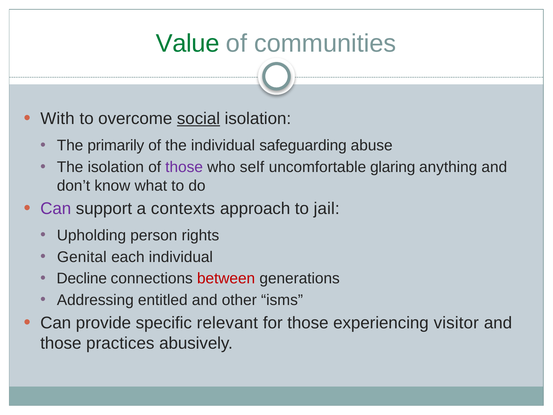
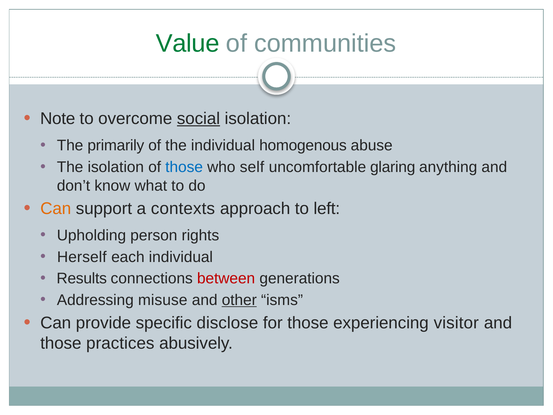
With: With -> Note
safeguarding: safeguarding -> homogenous
those at (184, 167) colour: purple -> blue
Can at (56, 208) colour: purple -> orange
jail: jail -> left
Genital: Genital -> Herself
Decline: Decline -> Results
entitled: entitled -> misuse
other underline: none -> present
relevant: relevant -> disclose
